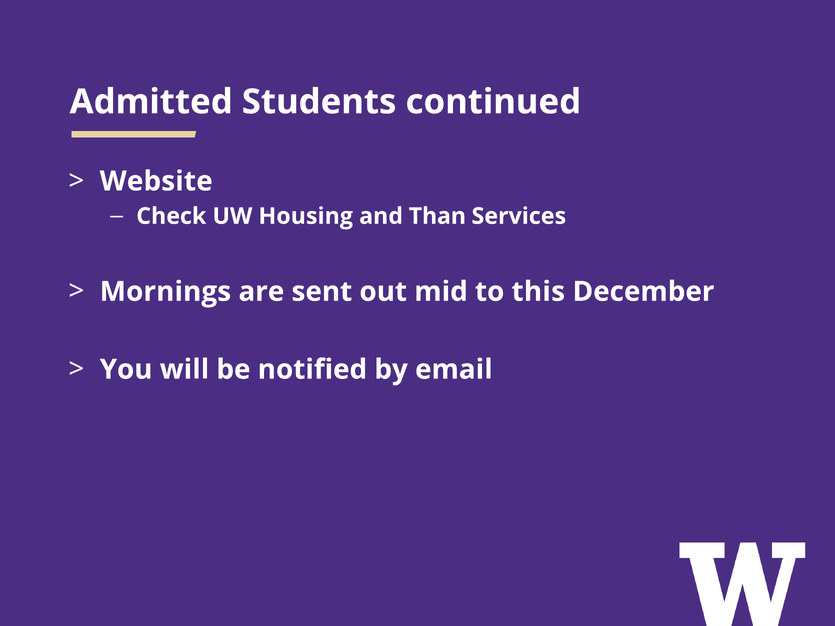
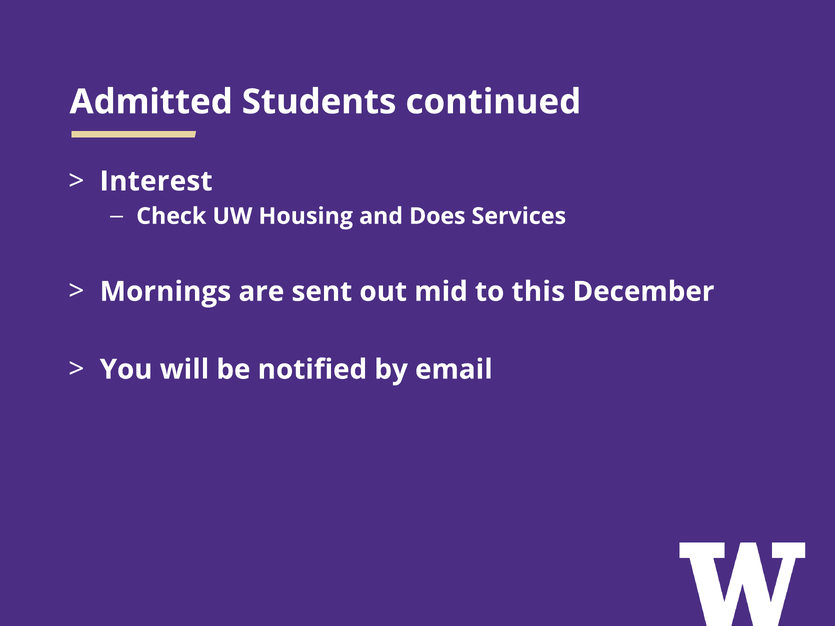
Website: Website -> Interest
Than: Than -> Does
